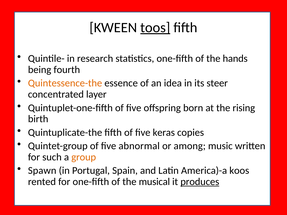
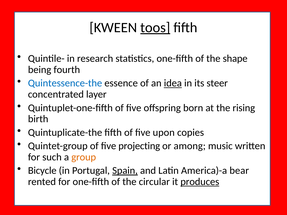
hands: hands -> shape
Quintessence-the colour: orange -> blue
idea underline: none -> present
keras: keras -> upon
abnormal: abnormal -> projecting
Spawn: Spawn -> Bicycle
Spain underline: none -> present
koos: koos -> bear
musical: musical -> circular
